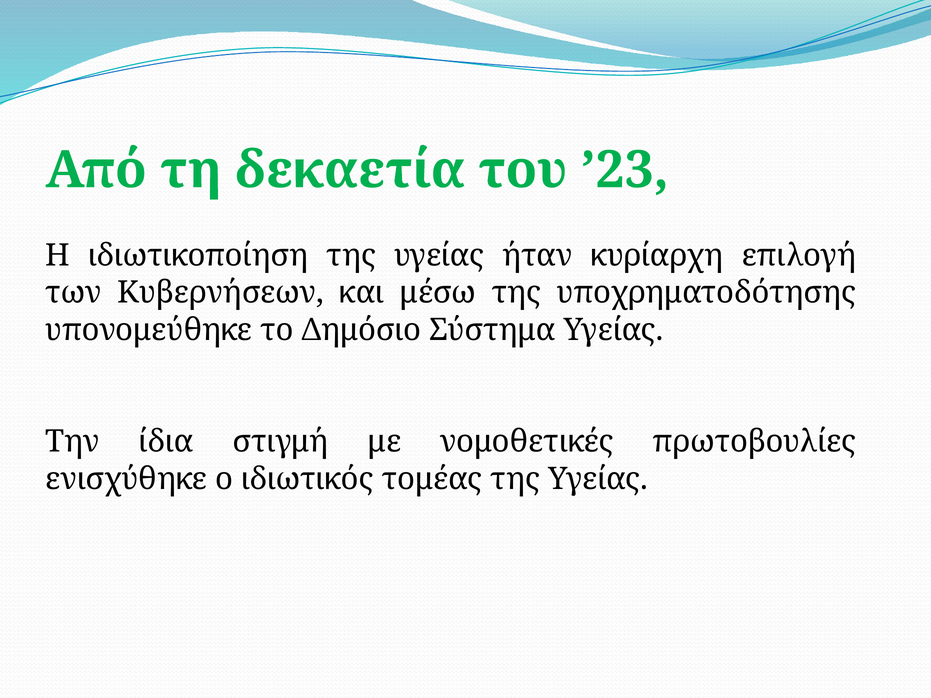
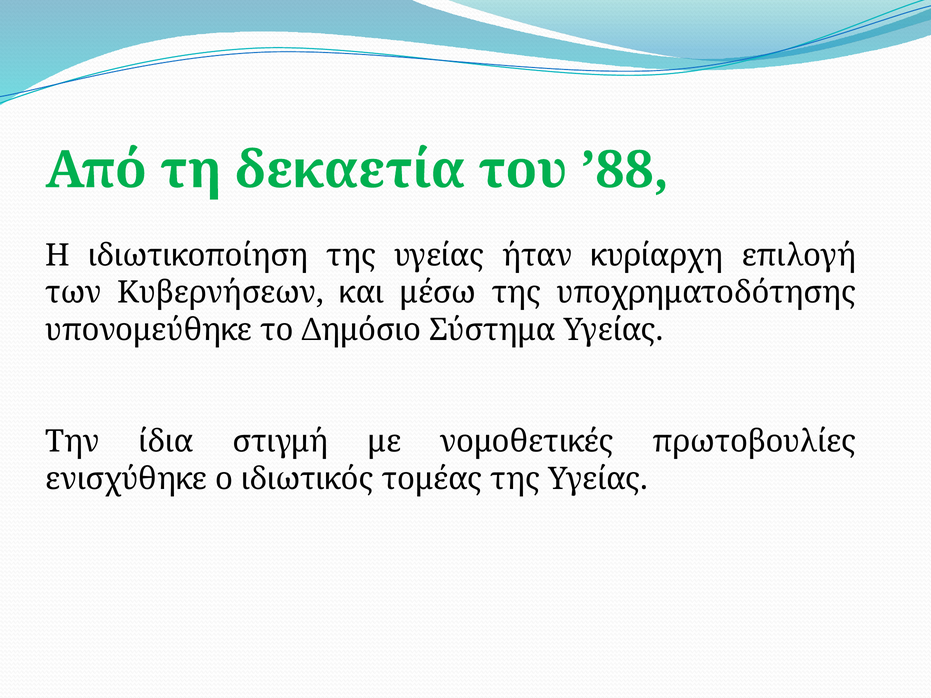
’23: ’23 -> ’88
